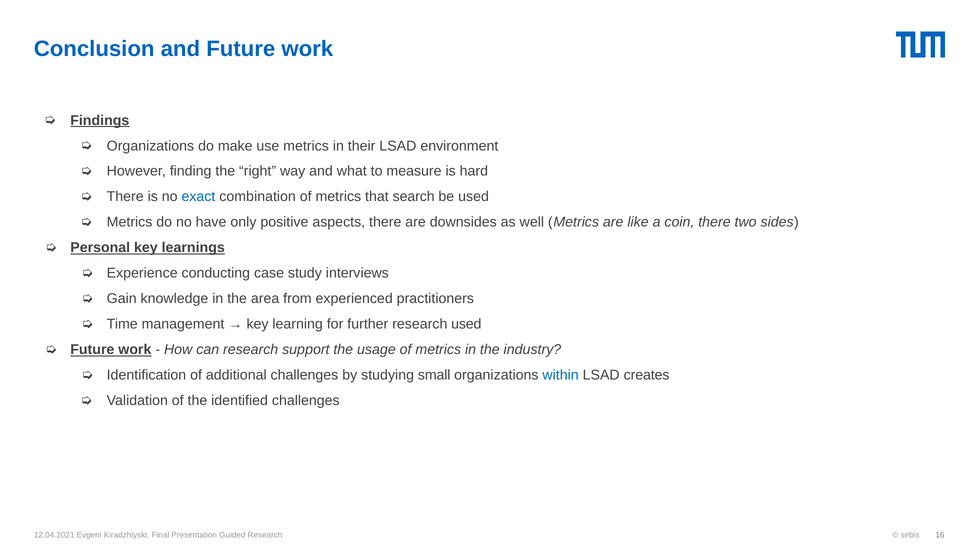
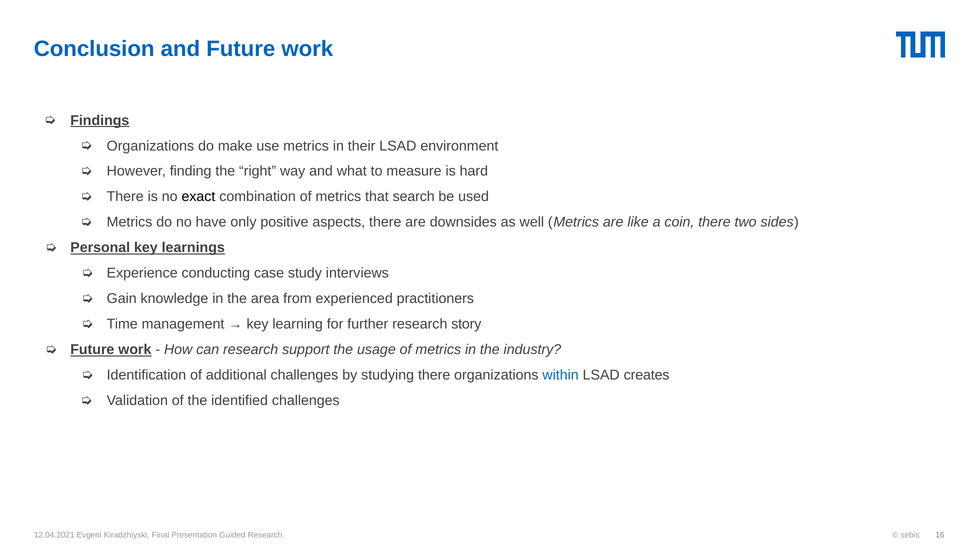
exact colour: blue -> black
research used: used -> story
studying small: small -> there
